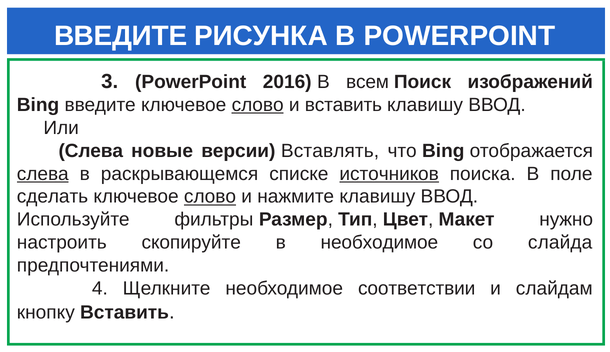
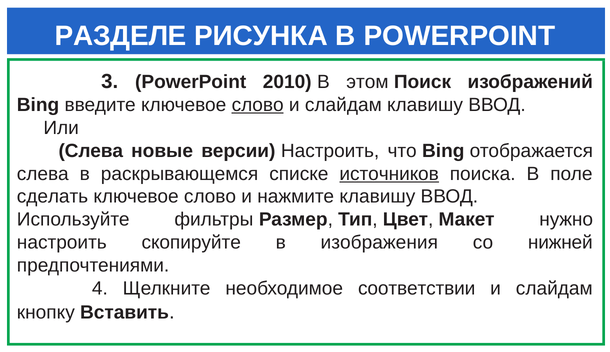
ВВЕДИТЕ at (121, 36): ВВЕДИТЕ -> РАЗДЕЛЕ
2016: 2016 -> 2010
всем: всем -> этом
вставить at (343, 105): вставить -> слайдам
версии Вставлять: Вставлять -> Настроить
слева at (43, 174) underline: present -> none
слово at (210, 197) underline: present -> none
в необходимое: необходимое -> изображения
слайда: слайда -> нижней
